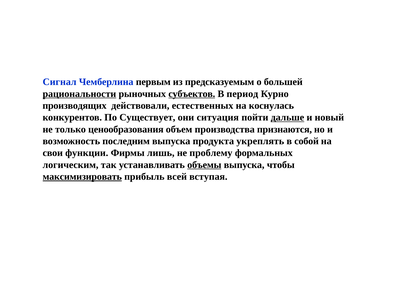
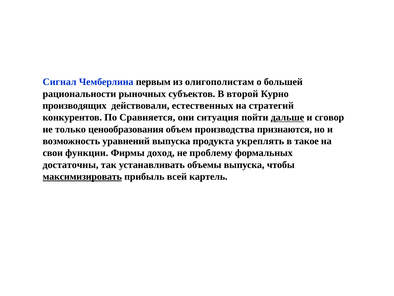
предсказуемым: предсказуемым -> олигополистам
рациональности underline: present -> none
субъектов underline: present -> none
период: период -> второй
коснулась: коснулась -> стратегий
Существует: Существует -> Сравняется
новый: новый -> сговор
последним: последним -> уравнений
собой: собой -> такое
лишь: лишь -> доход
логическим: логическим -> достаточны
объемы underline: present -> none
вступая: вступая -> картель
